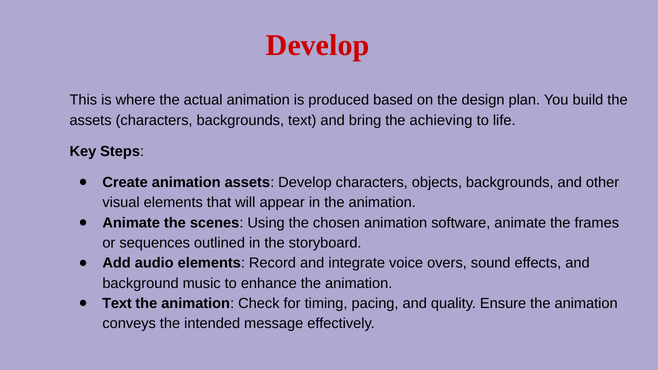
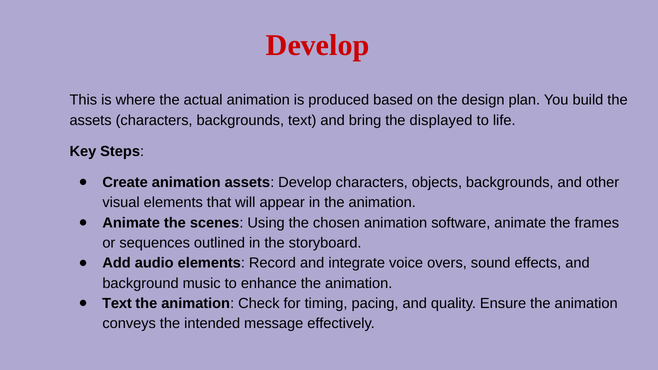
achieving: achieving -> displayed
